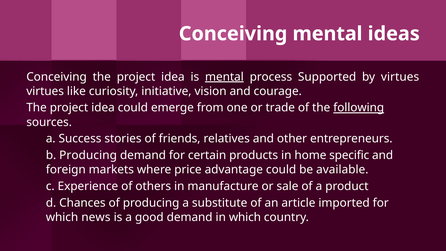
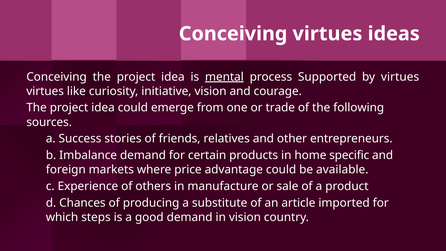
Conceiving mental: mental -> virtues
following underline: present -> none
b Producing: Producing -> Imbalance
news: news -> steps
in which: which -> vision
